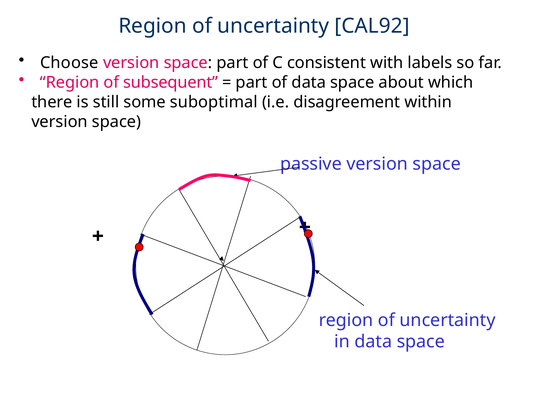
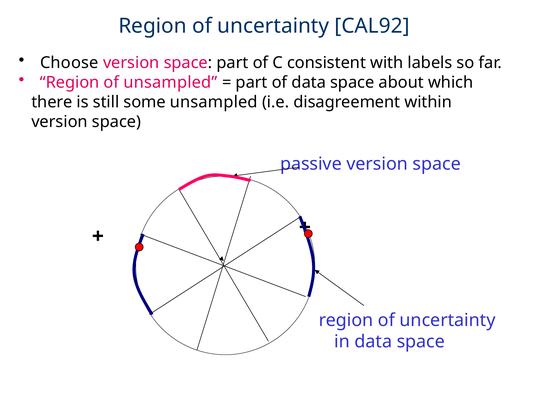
of subsequent: subsequent -> unsampled
some suboptimal: suboptimal -> unsampled
